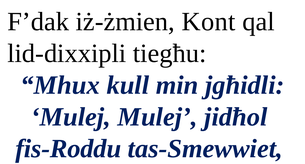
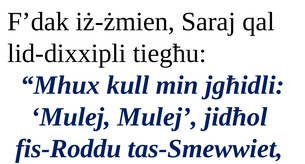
Kont: Kont -> Saraj
